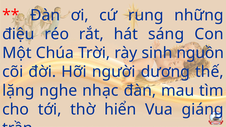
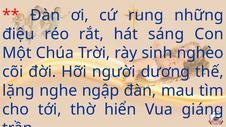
nguồn: nguồn -> nghèo
nhạc: nhạc -> ngập
